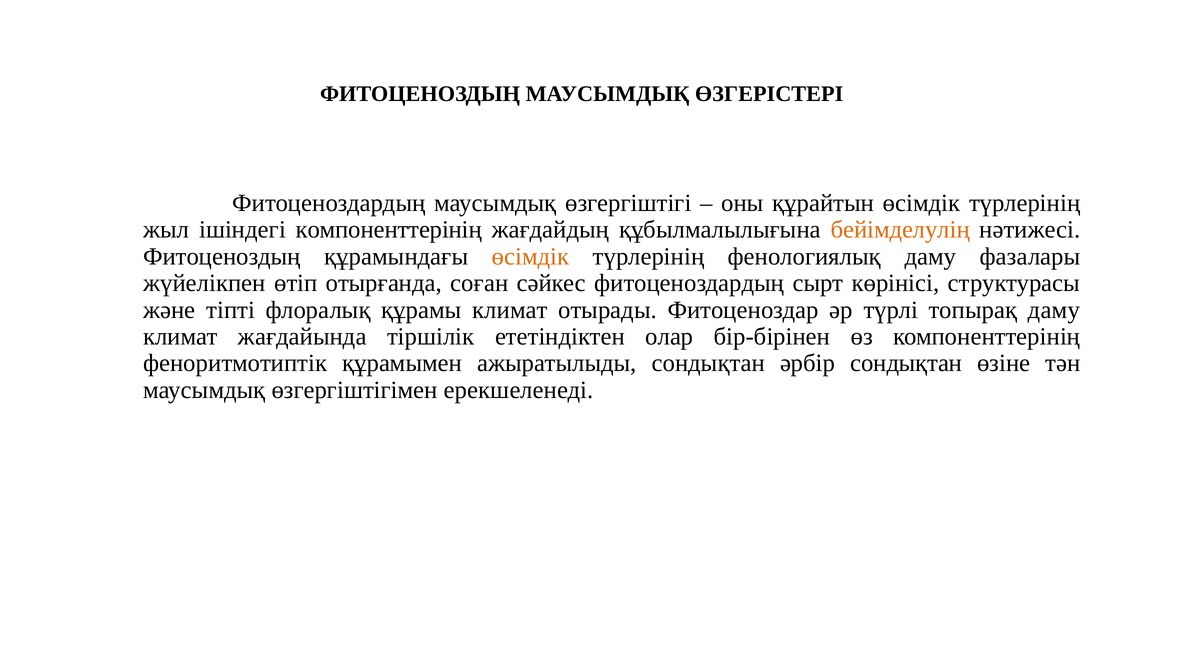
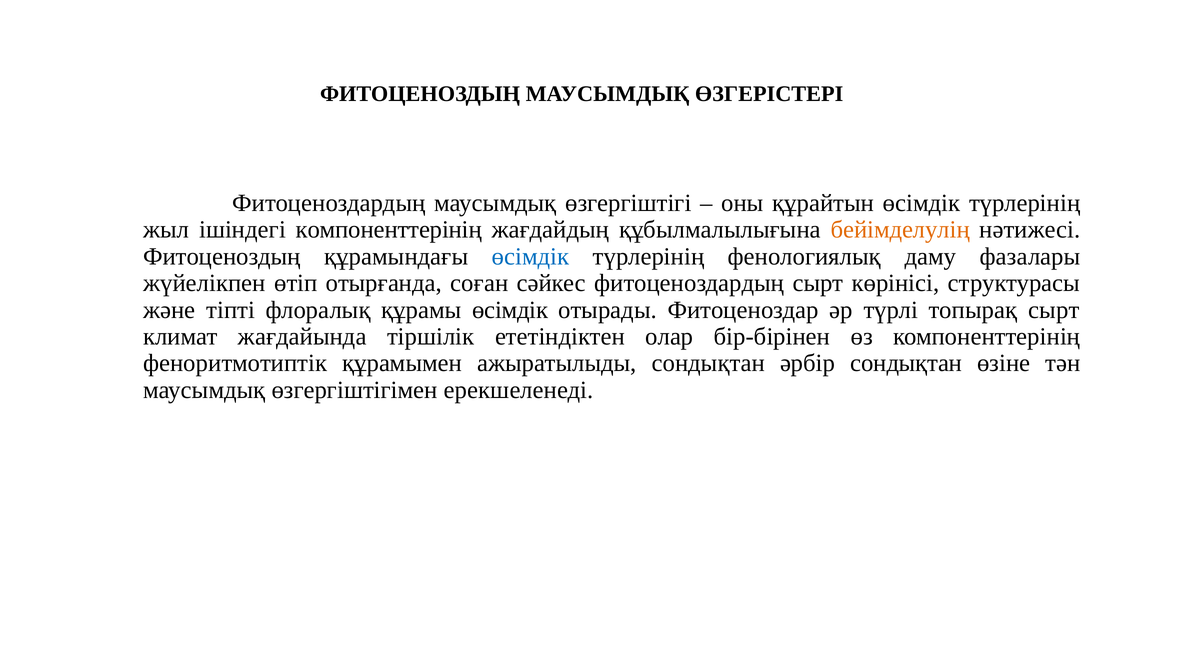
өсімдік at (531, 256) colour: orange -> blue
құрамы климат: климат -> өсімдік
топырақ даму: даму -> сырт
